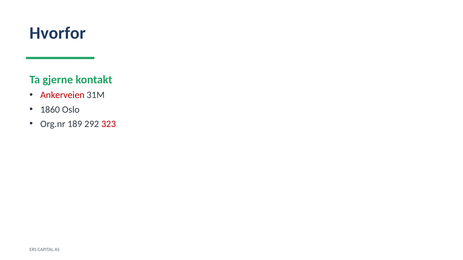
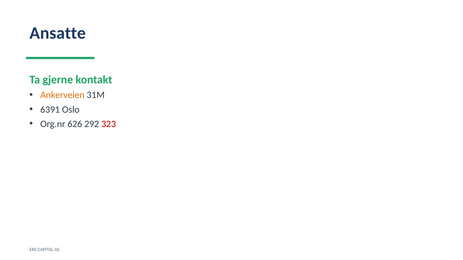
Hvorfor: Hvorfor -> Ansatte
Ankerveien colour: red -> orange
1860: 1860 -> 6391
189: 189 -> 626
